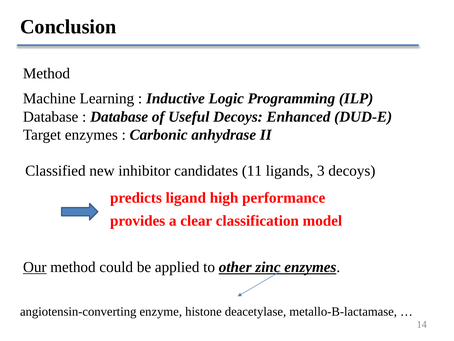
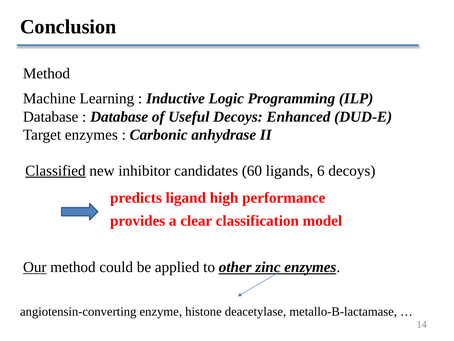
Classified underline: none -> present
11: 11 -> 60
3: 3 -> 6
